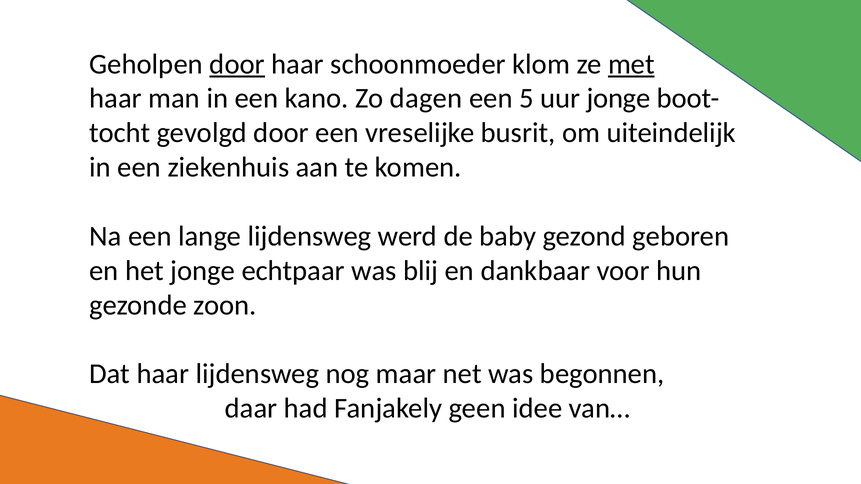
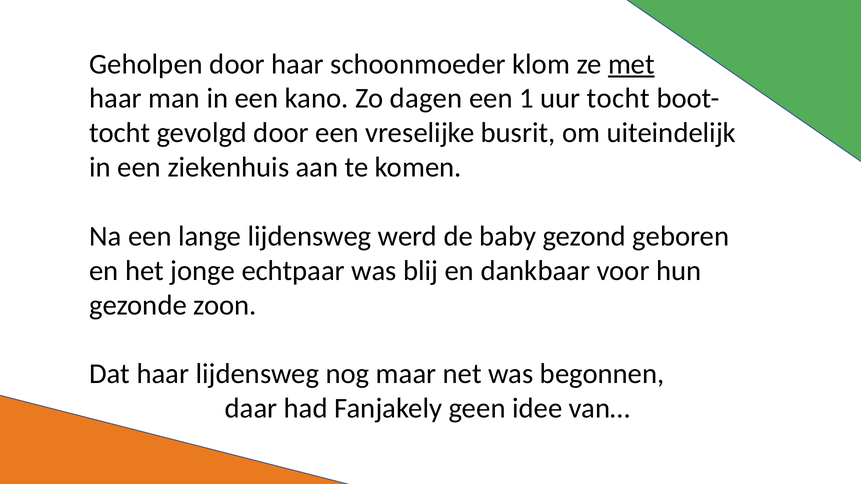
door at (237, 64) underline: present -> none
5: 5 -> 1
uur jonge: jonge -> tocht
